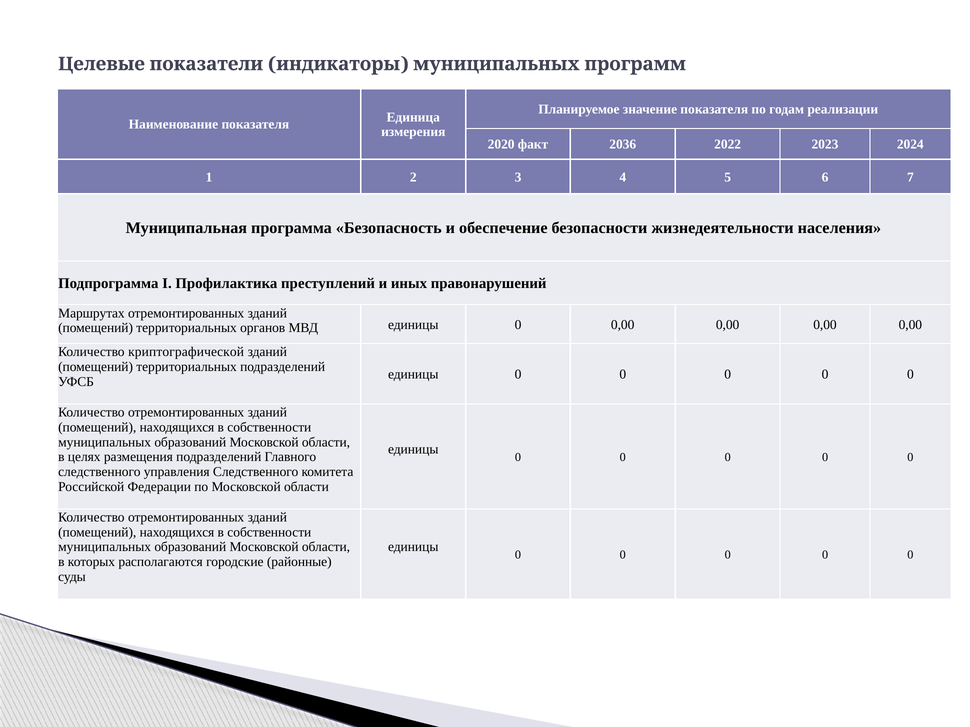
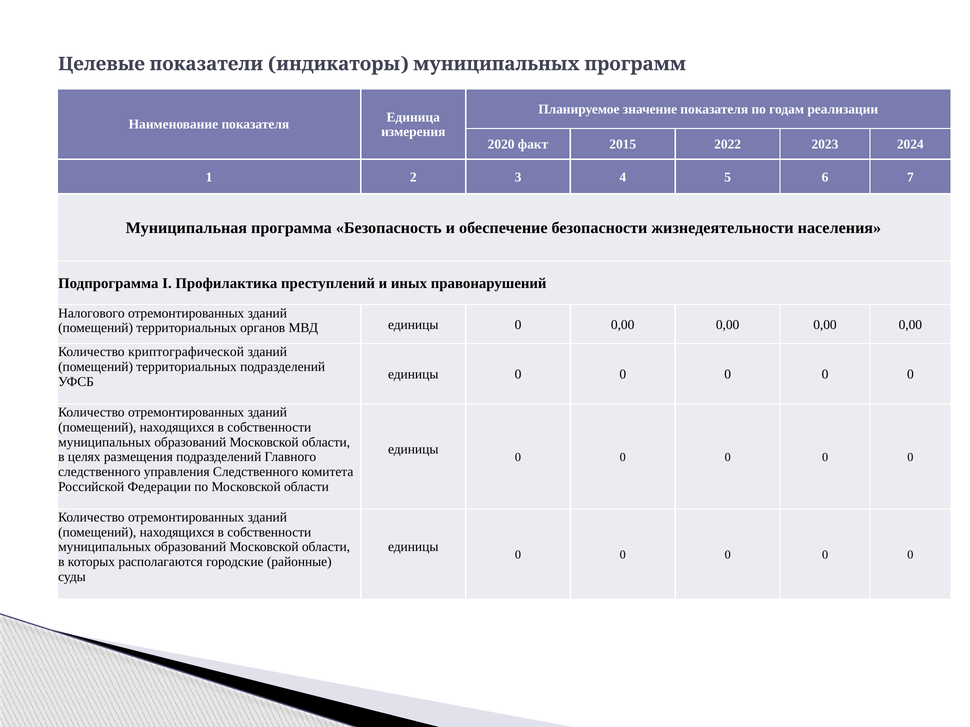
2036: 2036 -> 2015
Маршрутах: Маршрутах -> Налогового
